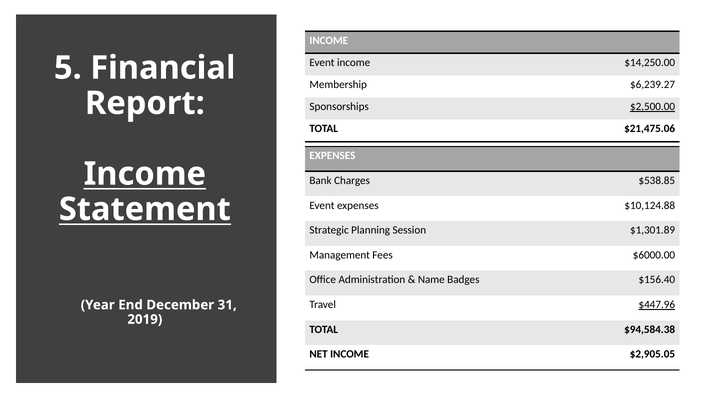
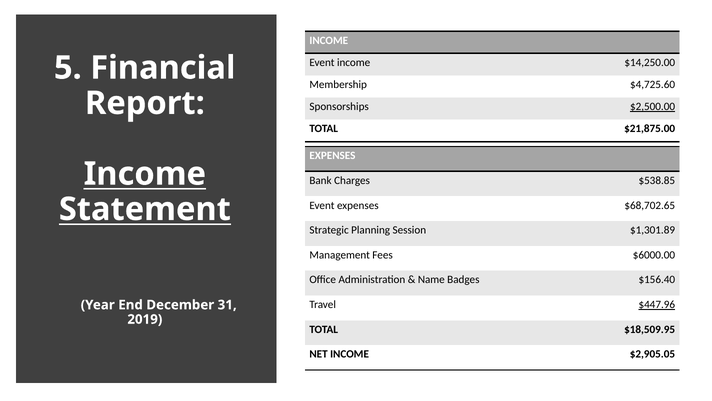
$6,239.27: $6,239.27 -> $4,725.60
$21,475.06: $21,475.06 -> $21,875.00
$10,124.88: $10,124.88 -> $68,702.65
$94,584.38: $94,584.38 -> $18,509.95
